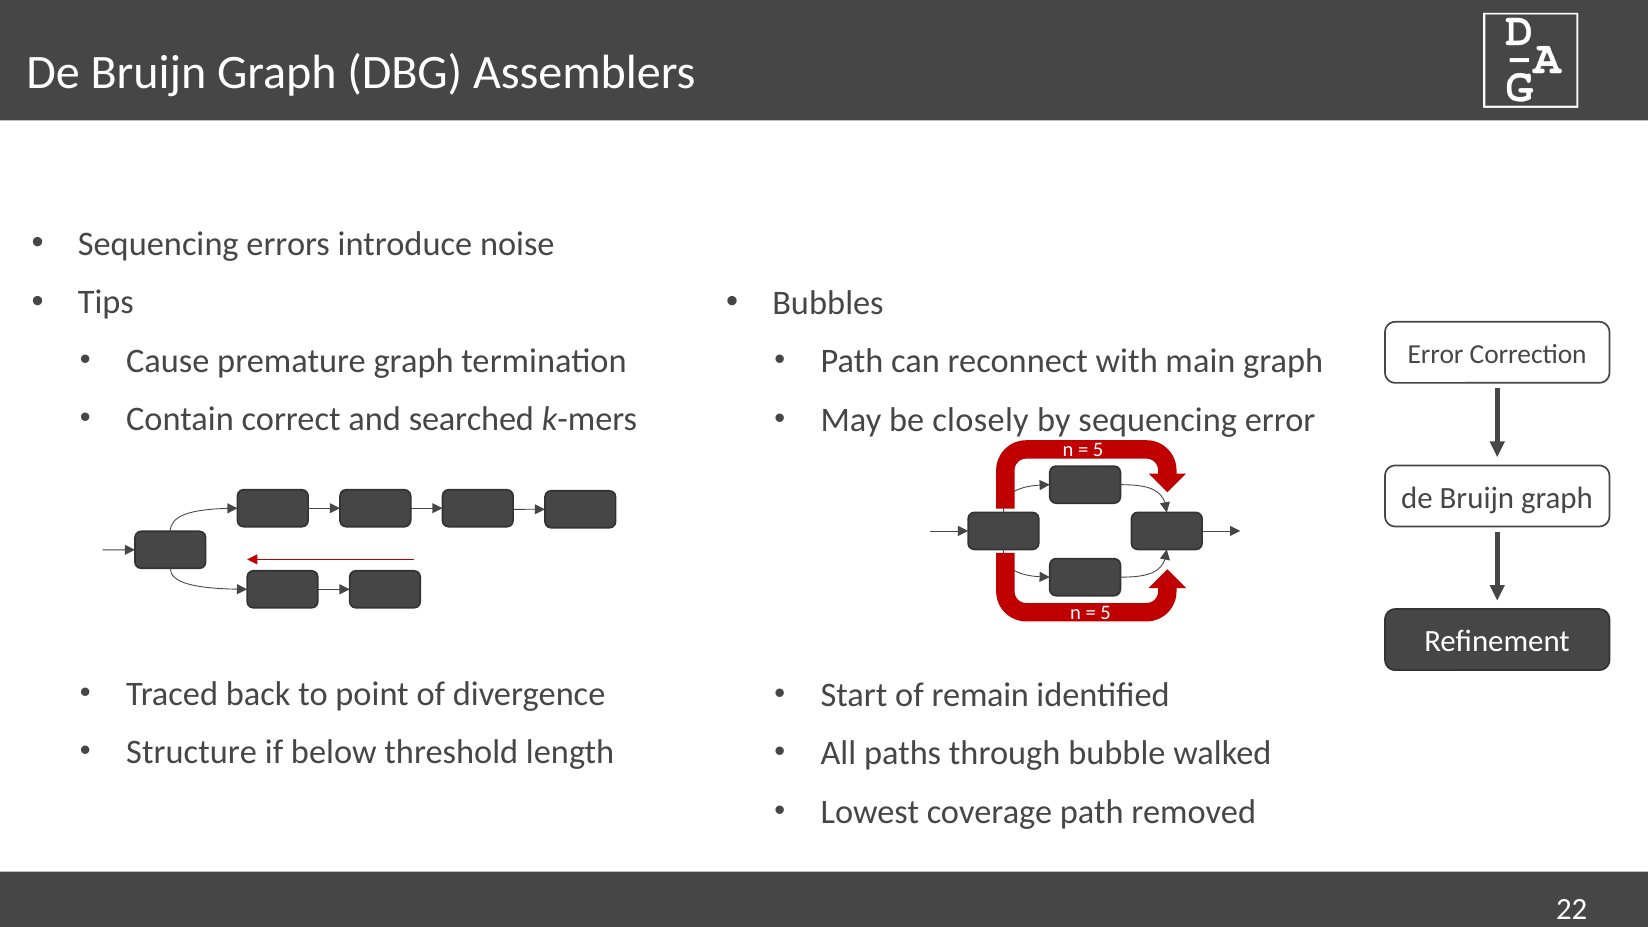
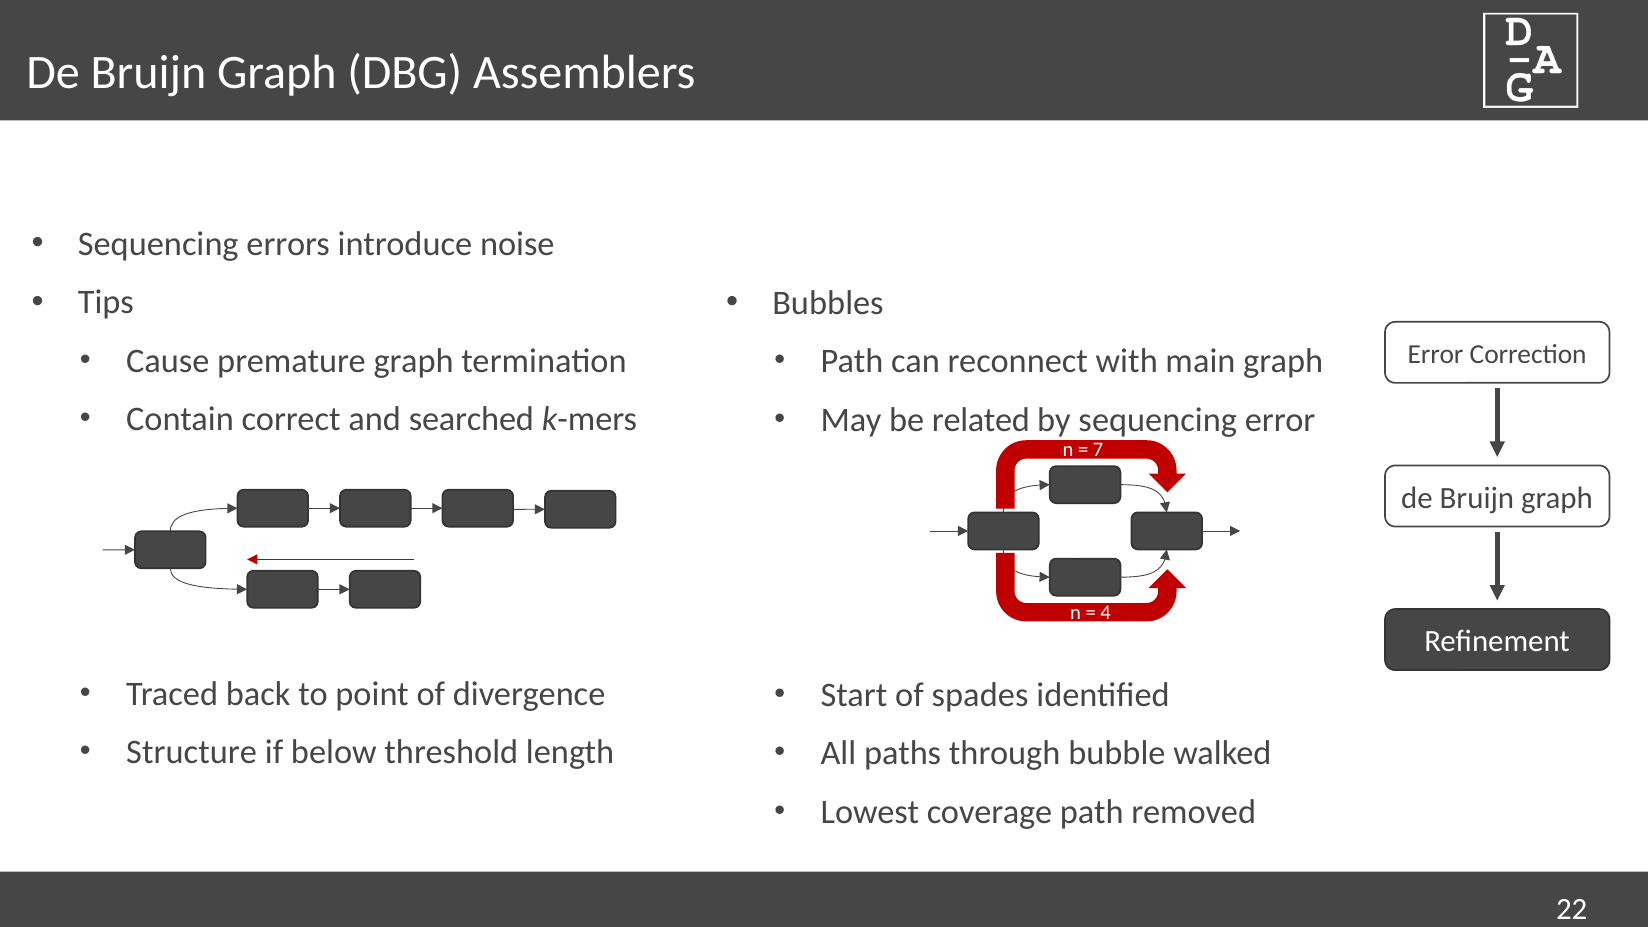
closely: closely -> related
5 at (1098, 450): 5 -> 7
5 at (1106, 613): 5 -> 4
remain: remain -> spades
